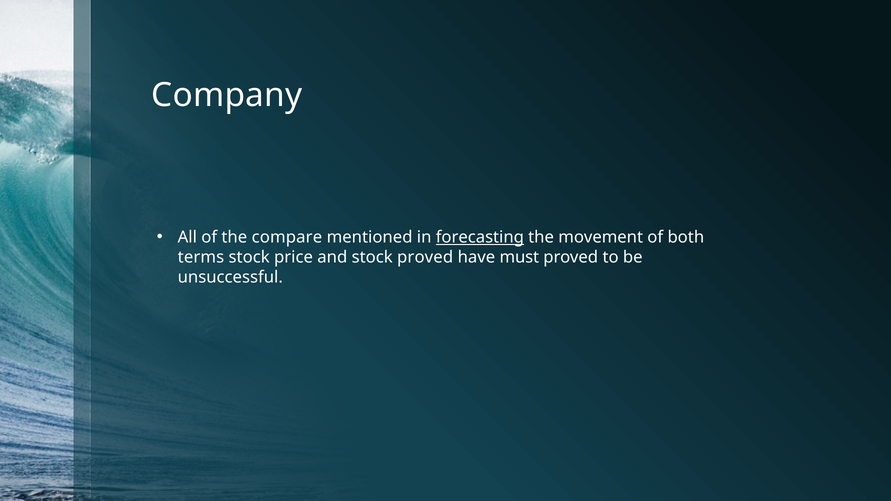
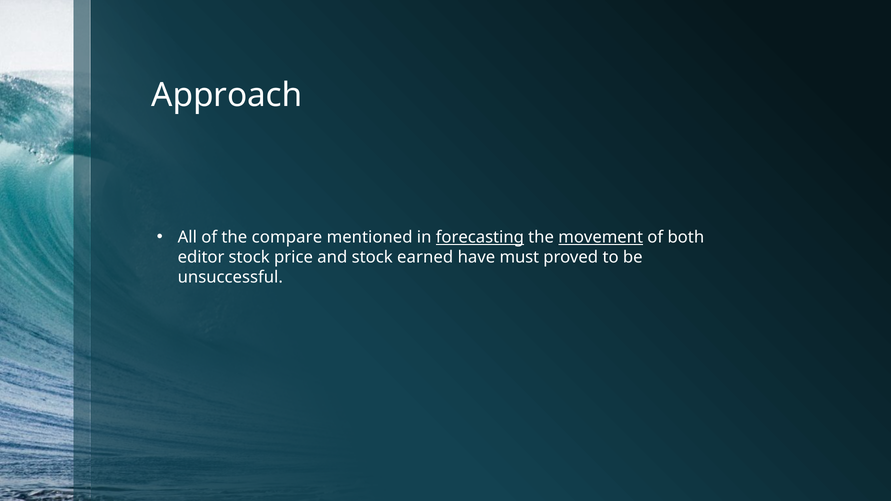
Company: Company -> Approach
movement underline: none -> present
terms: terms -> editor
stock proved: proved -> earned
